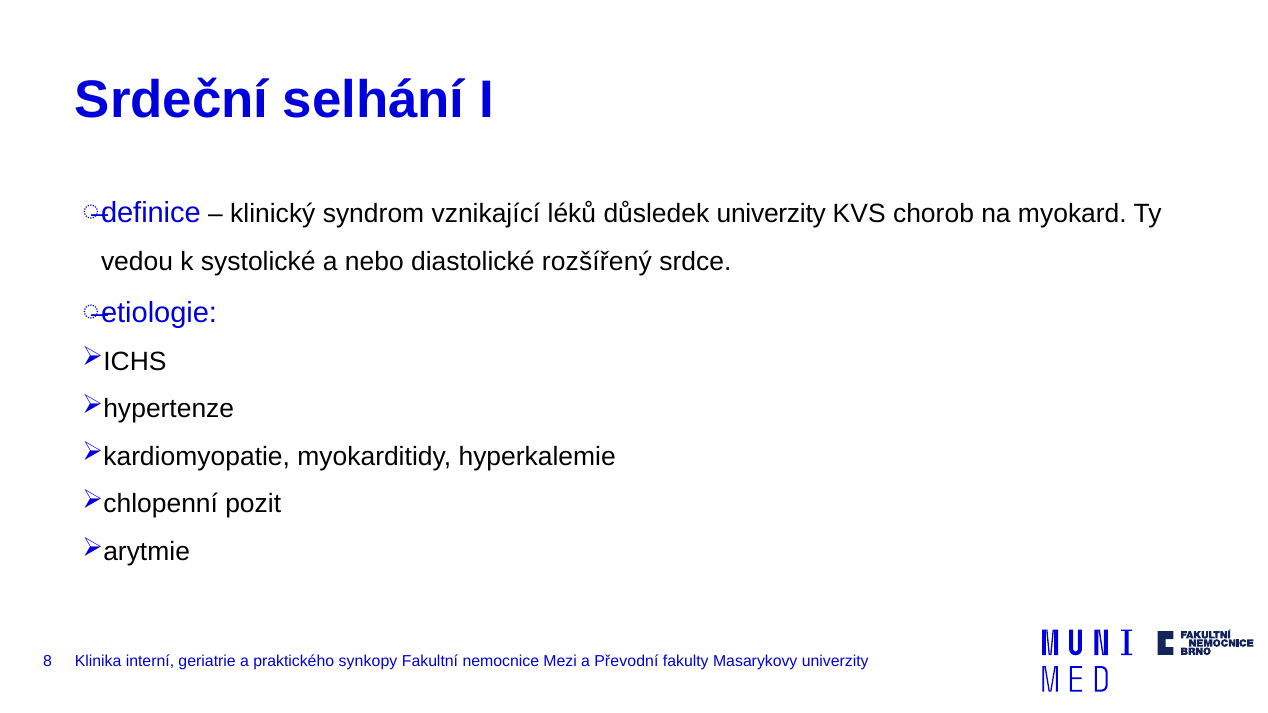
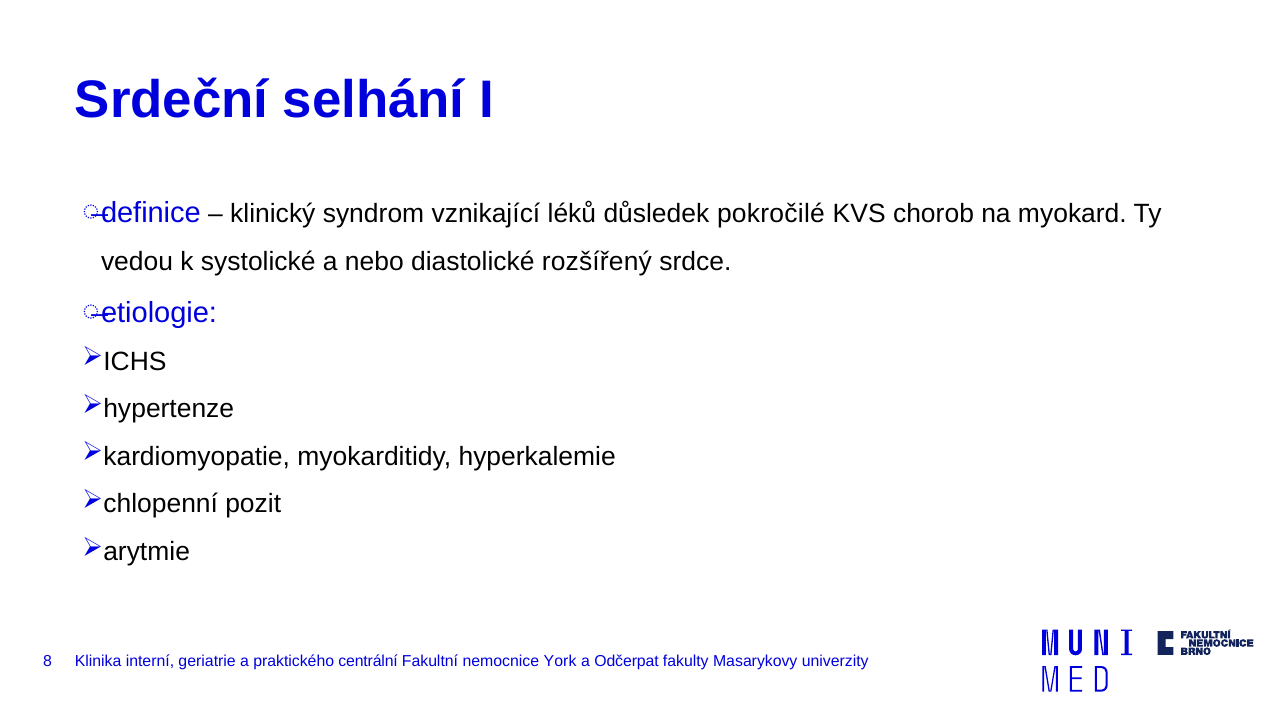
důsledek univerzity: univerzity -> pokročilé
synkopy: synkopy -> centrální
Mezi: Mezi -> York
Převodní: Převodní -> Odčerpat
